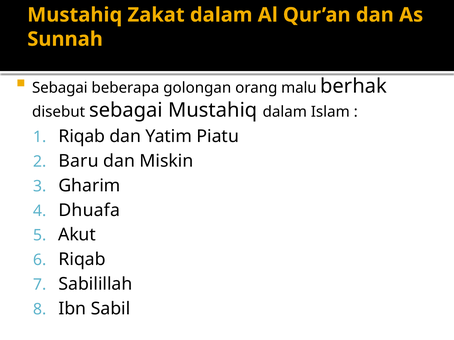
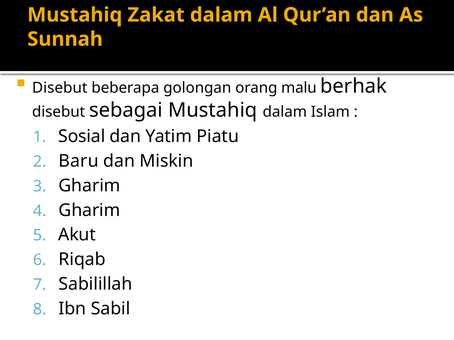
Sebagai at (60, 88): Sebagai -> Disebut
Riqab at (82, 136): Riqab -> Sosial
Dhuafa at (89, 211): Dhuafa -> Gharim
